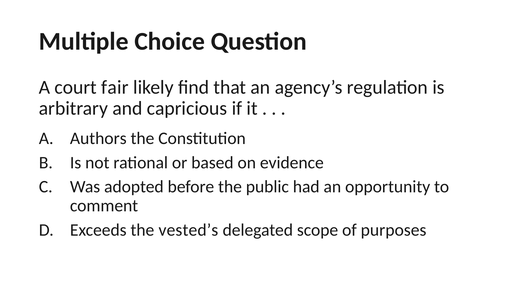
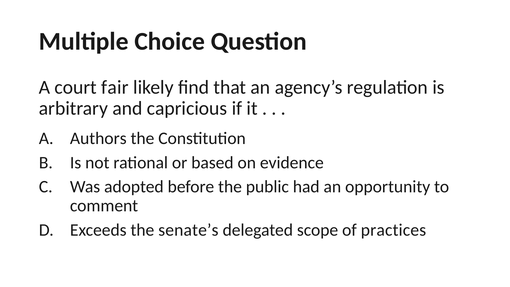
vested’s: vested’s -> senate’s
purposes: purposes -> practices
